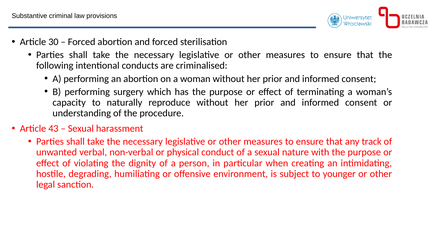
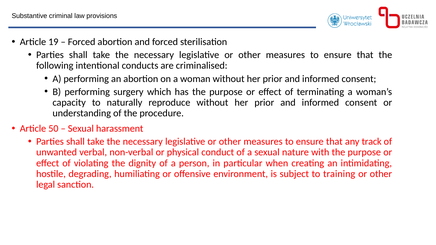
30: 30 -> 19
43: 43 -> 50
younger: younger -> training
